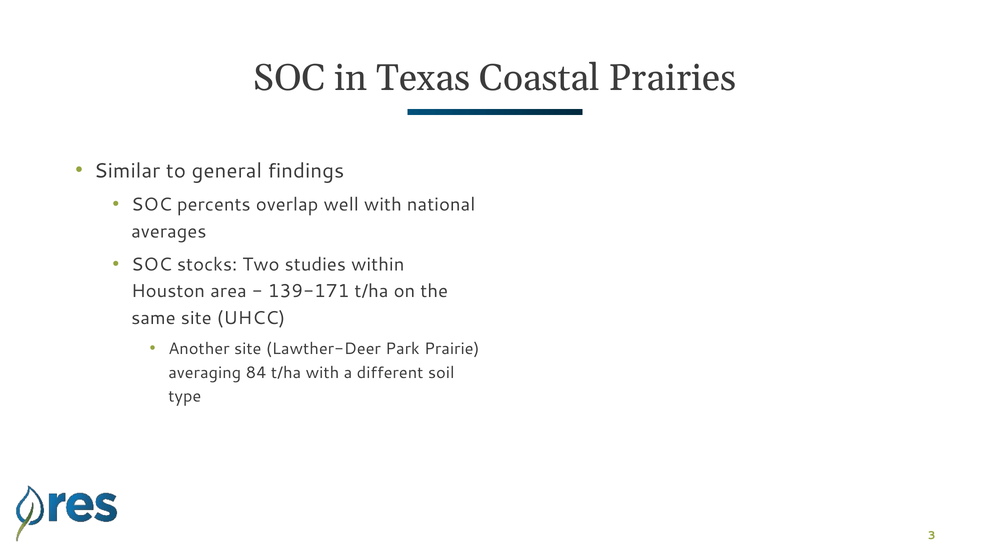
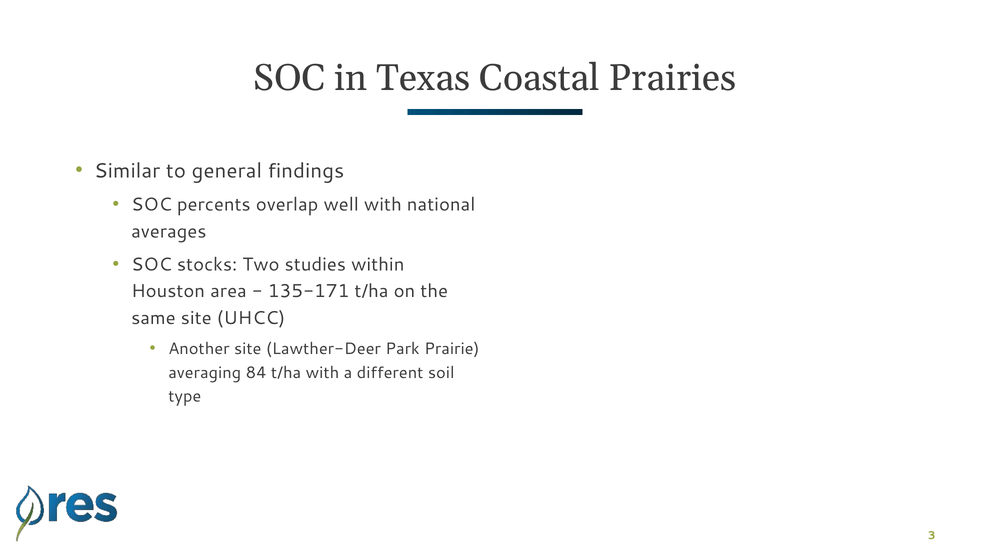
139-171: 139-171 -> 135-171
